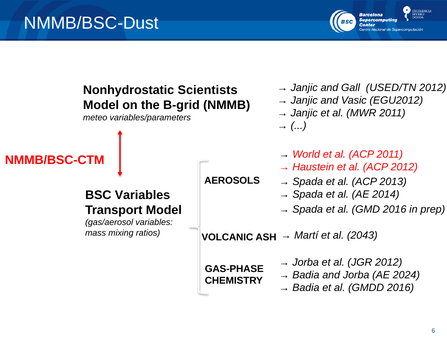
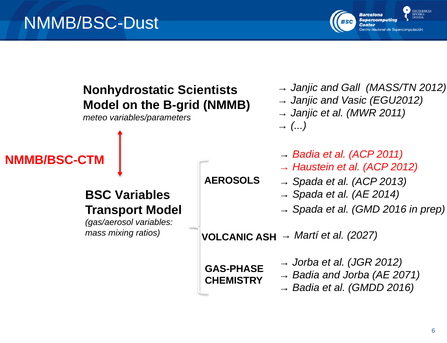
USED/TN: USED/TN -> MASS/TN
World at (306, 154): World -> Badia
2043: 2043 -> 2027
2024: 2024 -> 2071
